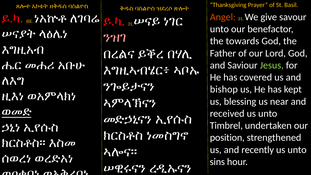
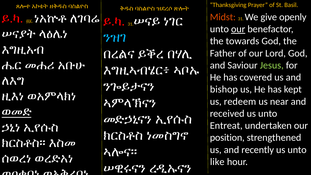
Angel: Angel -> Midst
savour: savour -> openly
our at (238, 29) underline: none -> present
ንዝገ colour: pink -> light blue
blessing: blessing -> redeem
Timbrel: Timbrel -> Entreat
sins: sins -> like
